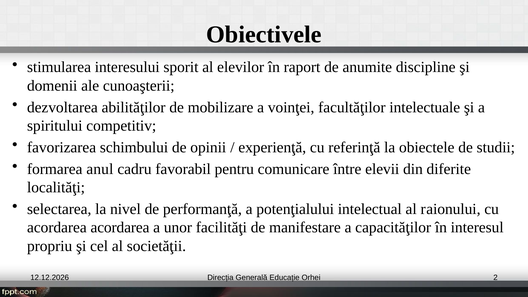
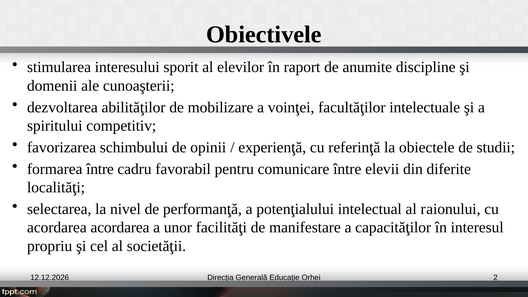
formarea anul: anul -> între
